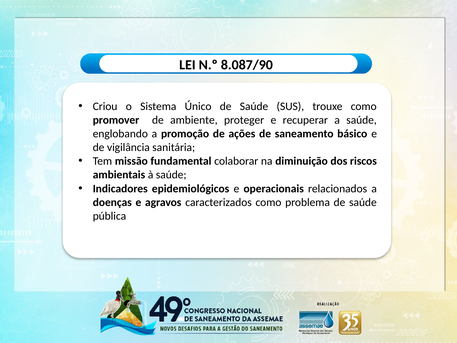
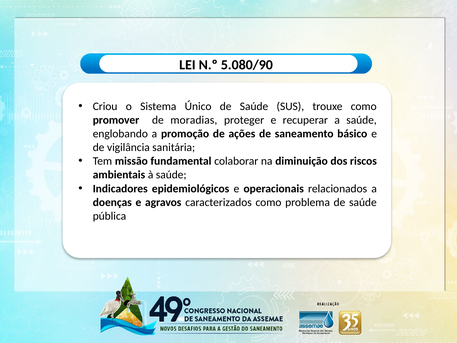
8.087/90: 8.087/90 -> 5.080/90
ambiente: ambiente -> moradias
